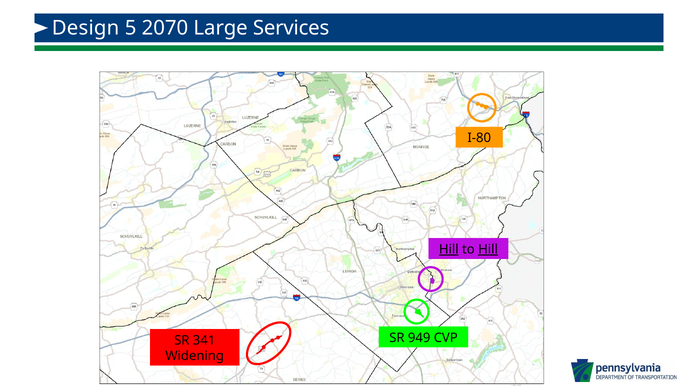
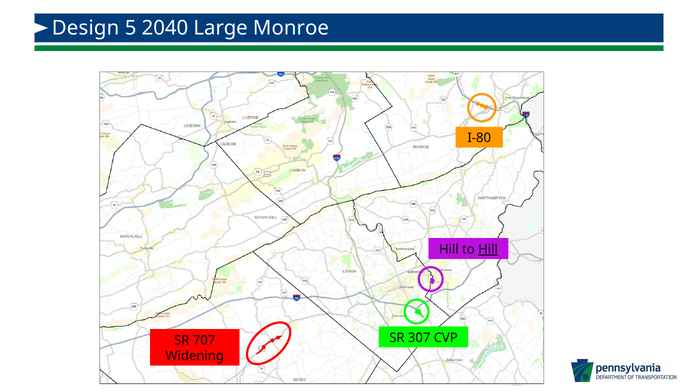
2070: 2070 -> 2040
Services: Services -> Monroe
Hill at (449, 250) underline: present -> none
949: 949 -> 307
341: 341 -> 707
